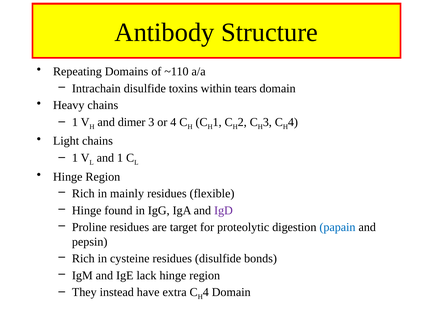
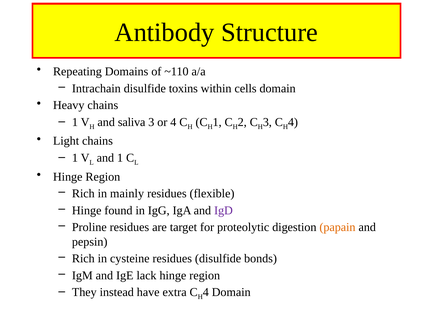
tears: tears -> cells
dimer: dimer -> saliva
papain colour: blue -> orange
